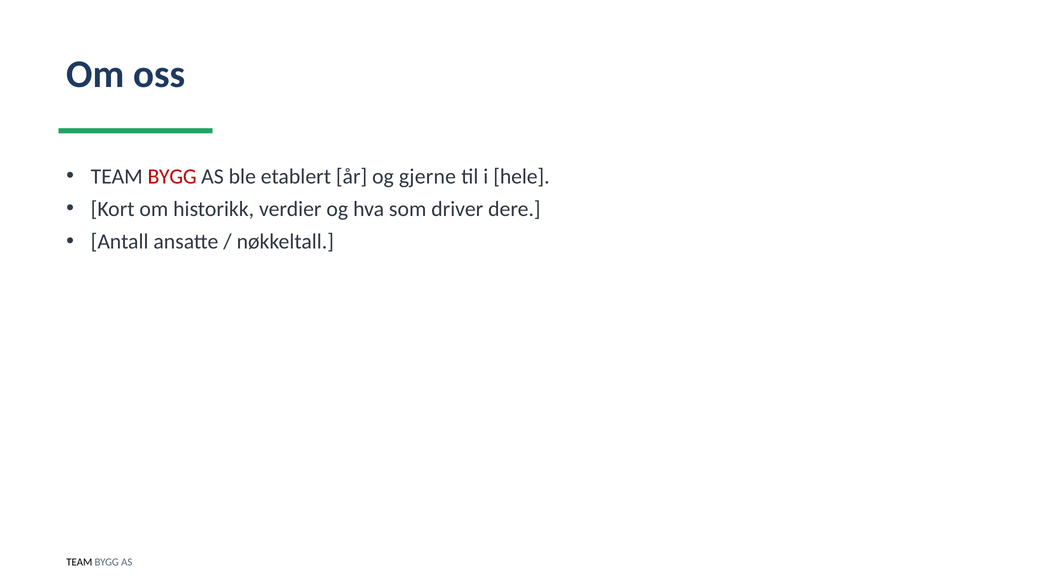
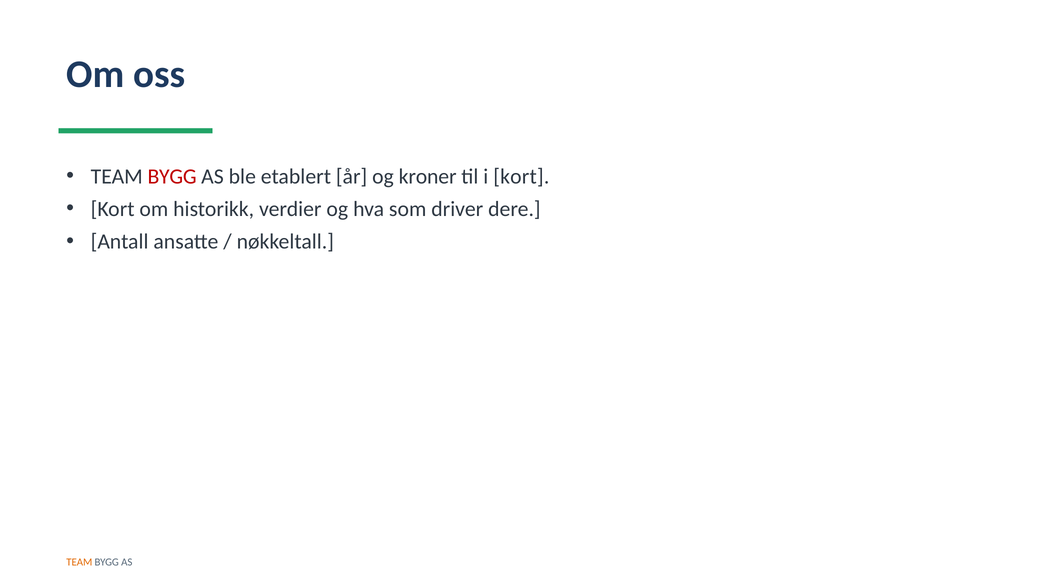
gjerne: gjerne -> kroner
i hele: hele -> kort
TEAM at (79, 562) colour: black -> orange
